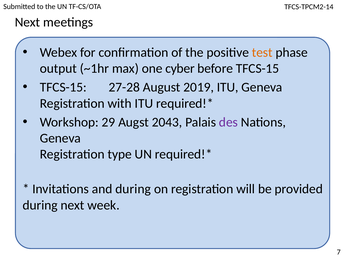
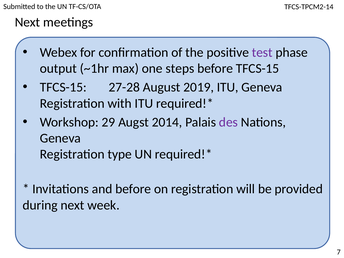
test colour: orange -> purple
cyber: cyber -> steps
2043: 2043 -> 2014
and during: during -> before
